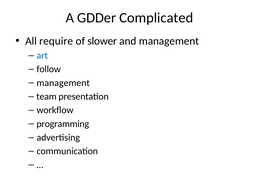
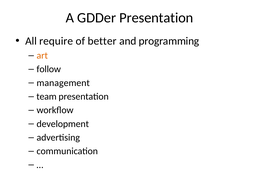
GDDer Complicated: Complicated -> Presentation
slower: slower -> better
and management: management -> programming
art colour: blue -> orange
programming: programming -> development
